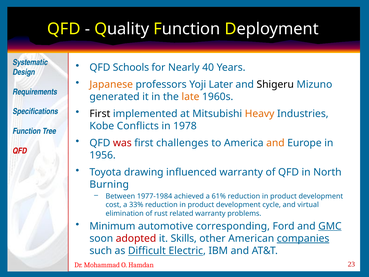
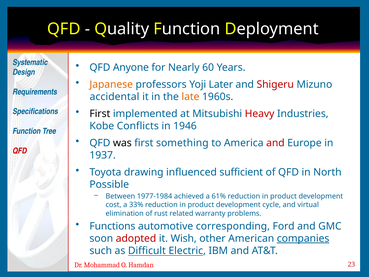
Schools: Schools -> Anyone
40: 40 -> 60
Shigeru colour: black -> red
generated: generated -> accidental
Heavy colour: orange -> red
1978: 1978 -> 1946
was colour: red -> black
challenges: challenges -> something
and at (275, 143) colour: orange -> red
1956: 1956 -> 1937
influenced warranty: warranty -> sufficient
Burning: Burning -> Possible
Minimum: Minimum -> Functions
GMC underline: present -> none
Skills: Skills -> Wish
